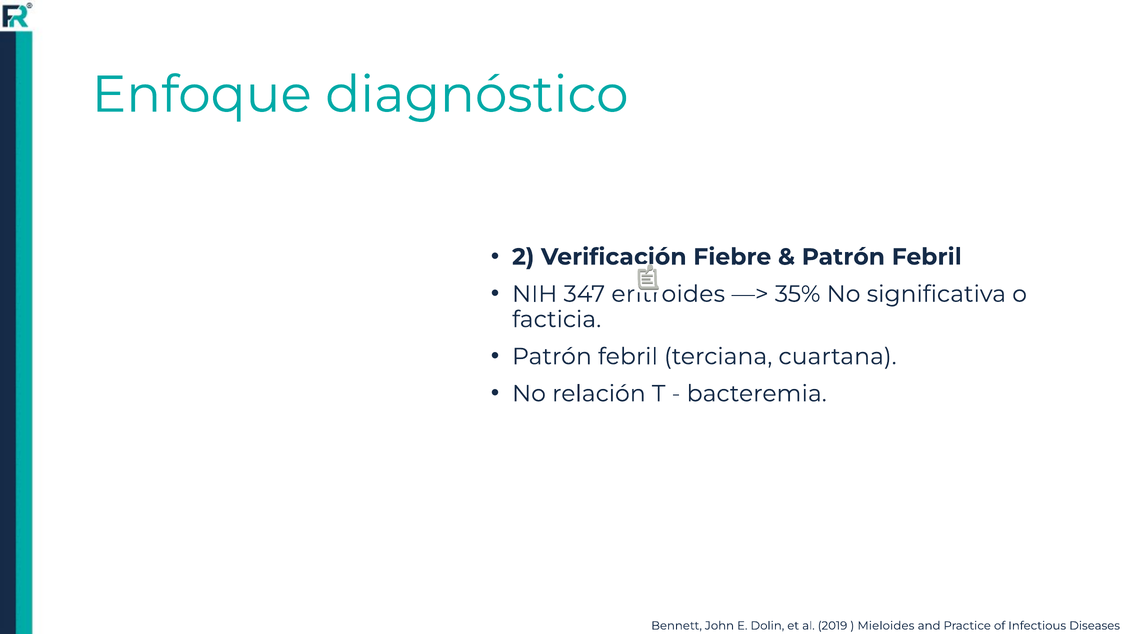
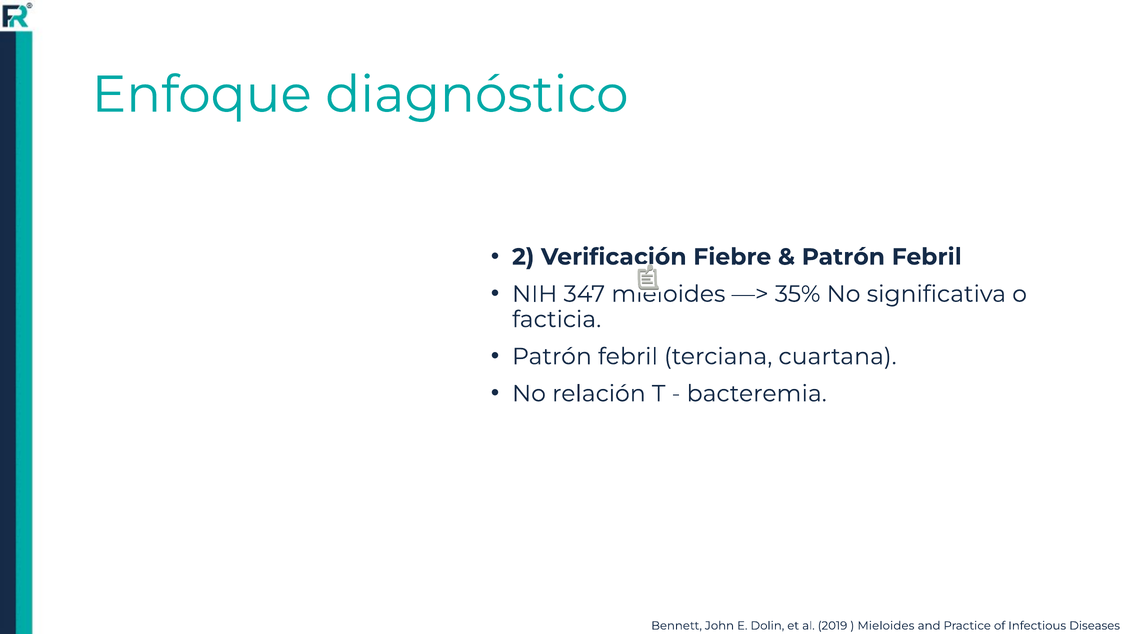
347 eritroides: eritroides -> mieloides
